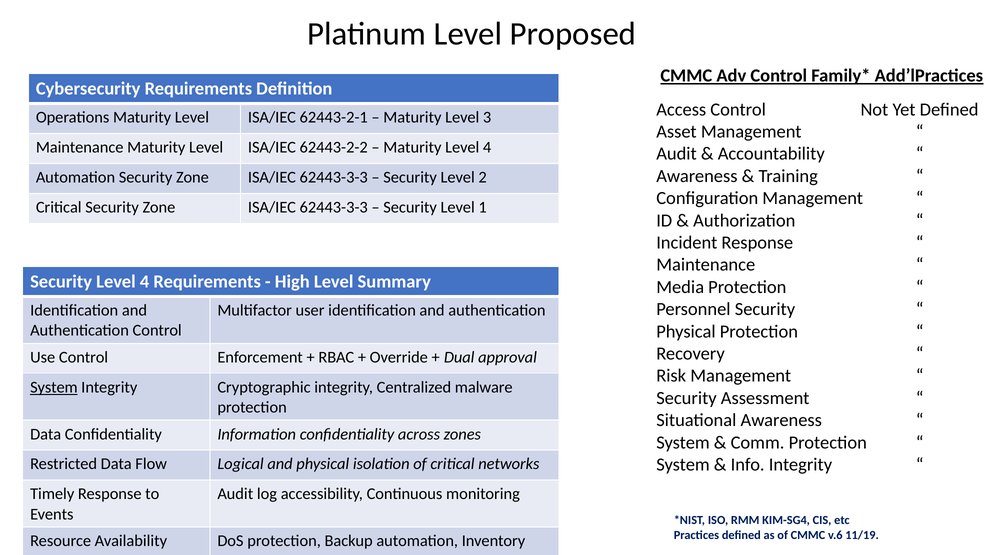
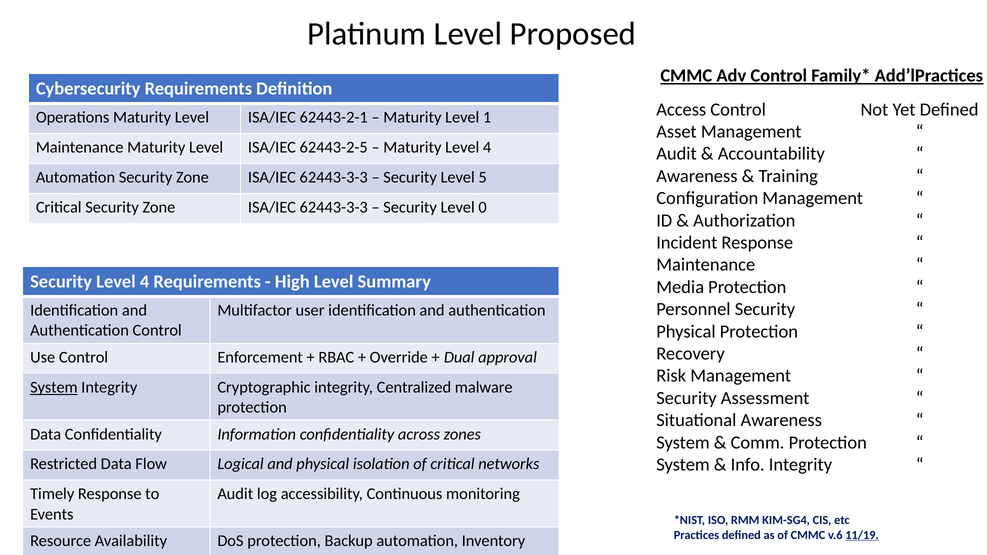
3: 3 -> 1
62443-2-2: 62443-2-2 -> 62443-2-5
2: 2 -> 5
1: 1 -> 0
11/19 underline: none -> present
